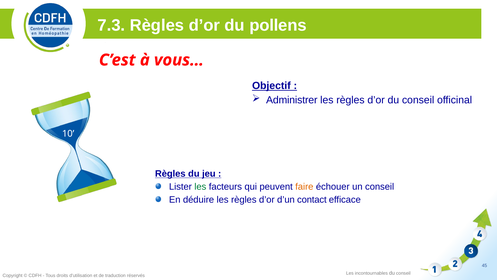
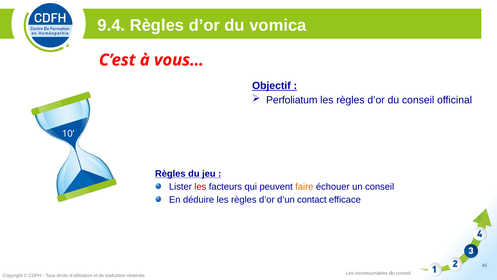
7.3: 7.3 -> 9.4
pollens: pollens -> vomica
Administrer: Administrer -> Perfoliatum
les at (200, 186) colour: green -> red
